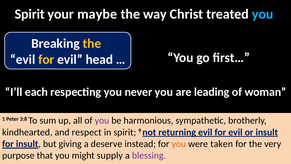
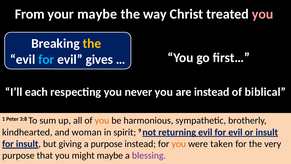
Spirit at (30, 14): Spirit -> From
you at (263, 14) colour: light blue -> pink
for at (46, 59) colour: yellow -> light blue
head: head -> gives
are leading: leading -> instead
woman: woman -> biblical
you at (102, 120) colour: purple -> orange
respect: respect -> woman
a deserve: deserve -> purpose
might supply: supply -> maybe
